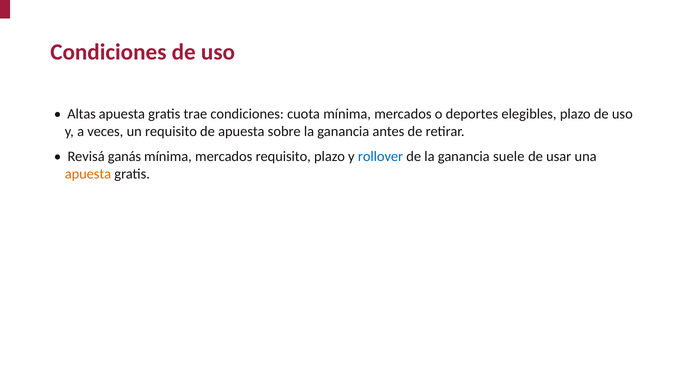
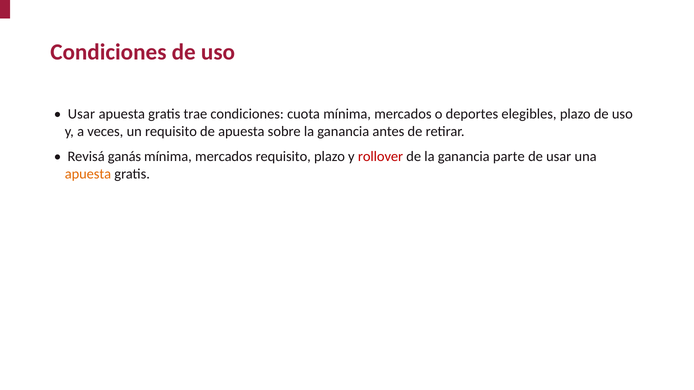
Altas at (82, 114): Altas -> Usar
rollover colour: blue -> red
suele: suele -> parte
